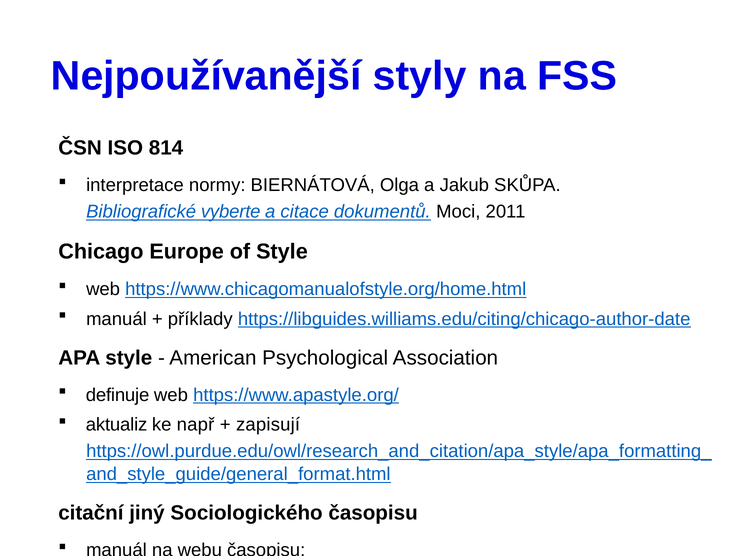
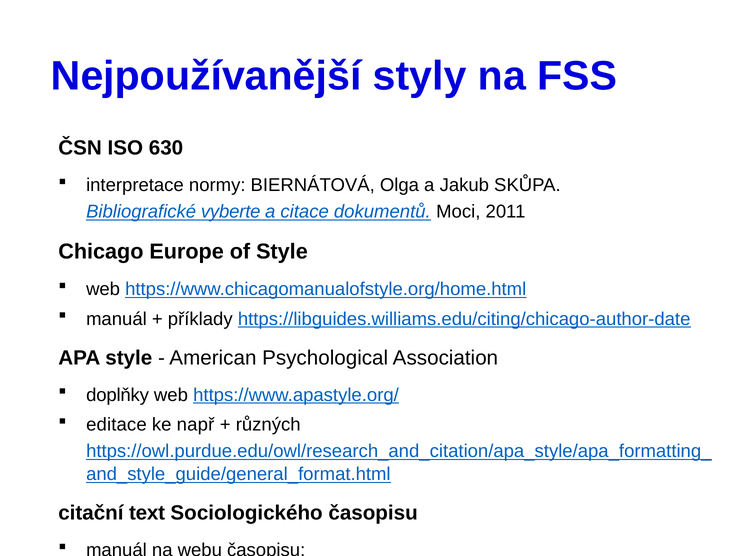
814: 814 -> 630
definuje: definuje -> doplňky
aktualiz: aktualiz -> editace
zapisují: zapisují -> různých
jiný: jiný -> text
